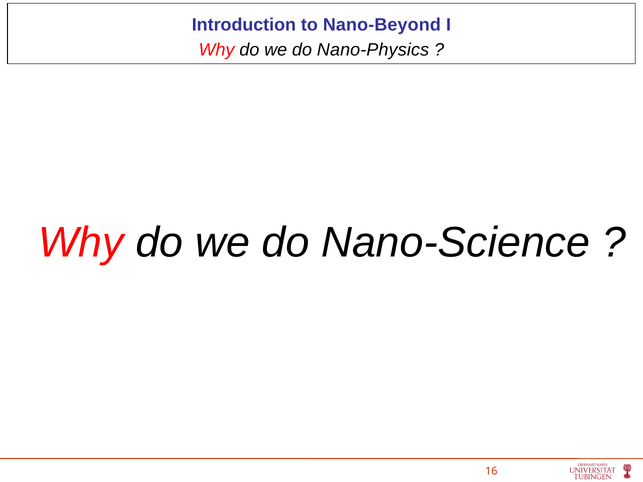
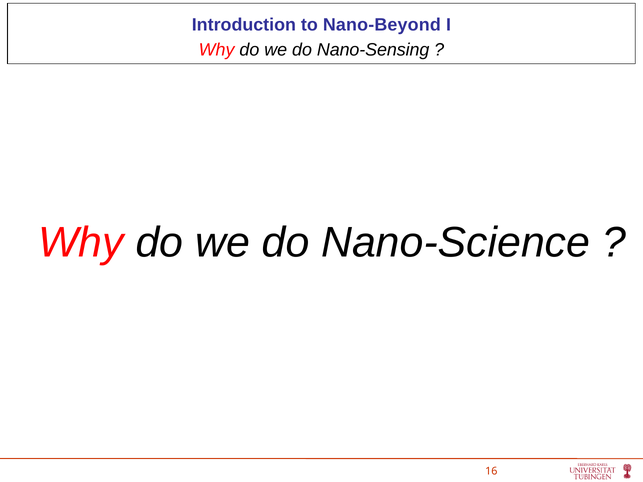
Nano-Physics: Nano-Physics -> Nano-Sensing
